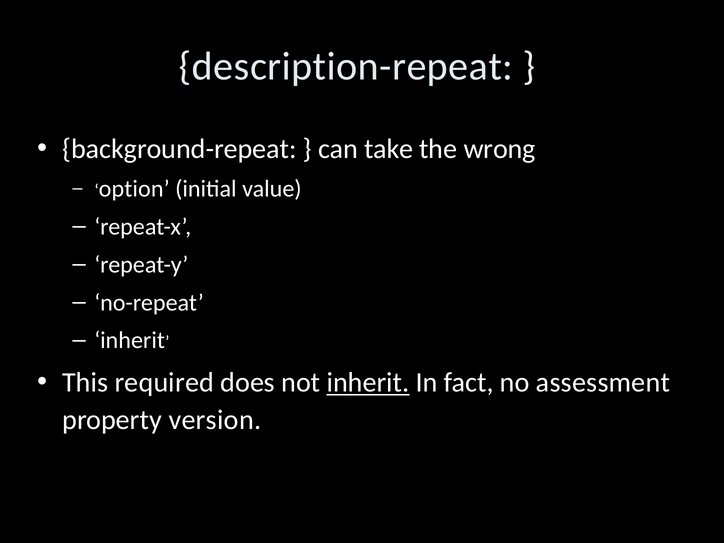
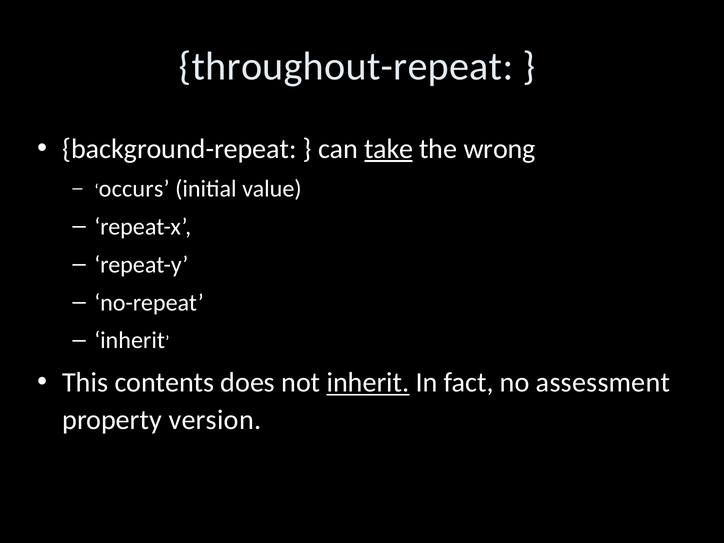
description-repeat: description-repeat -> throughout-repeat
take underline: none -> present
option: option -> occurs
required: required -> contents
